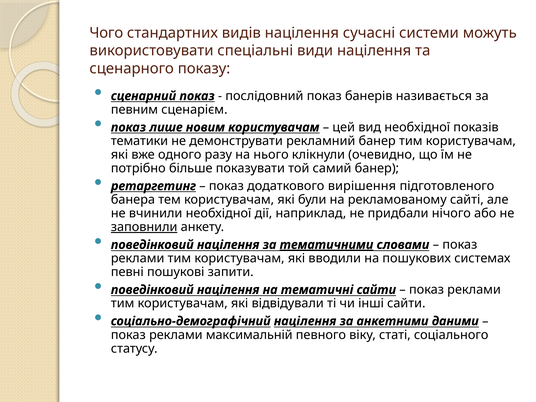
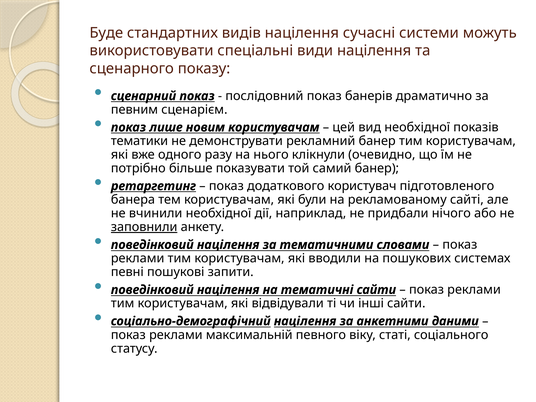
Чого: Чого -> Буде
називається: називається -> драматично
вирішення: вирішення -> користувач
тематичними underline: present -> none
